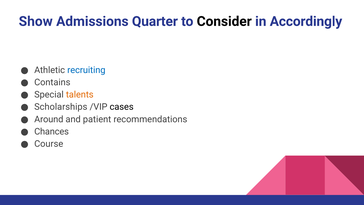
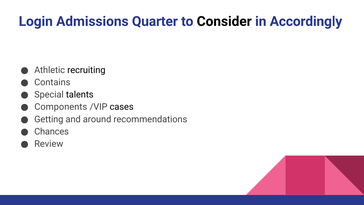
Show: Show -> Login
recruiting colour: blue -> black
talents colour: orange -> black
Scholarships: Scholarships -> Components
Around: Around -> Getting
patient: patient -> around
Course: Course -> Review
